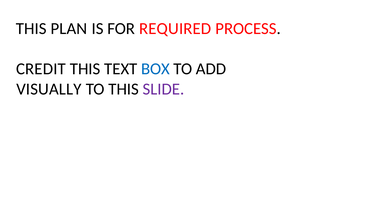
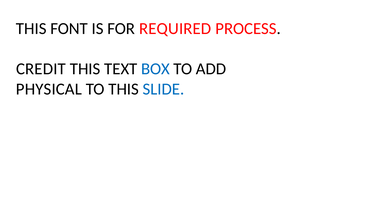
PLAN: PLAN -> FONT
VISUALLY: VISUALLY -> PHYSICAL
SLIDE colour: purple -> blue
